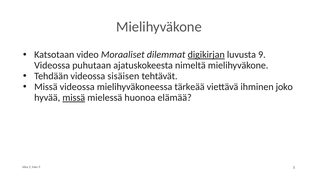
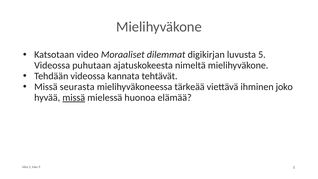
digikirjan underline: present -> none
luvusta 9: 9 -> 5
sisäisen: sisäisen -> kannata
Missä videossa: videossa -> seurasta
